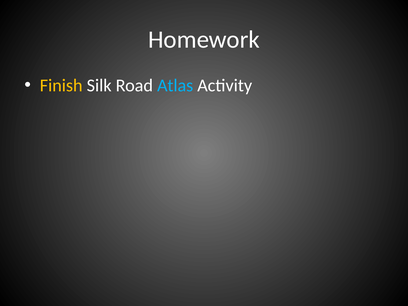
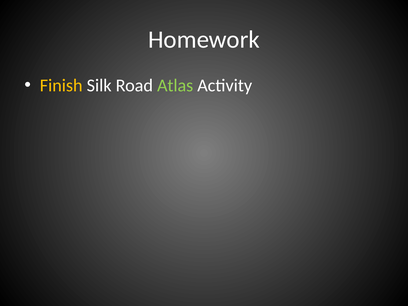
Atlas colour: light blue -> light green
